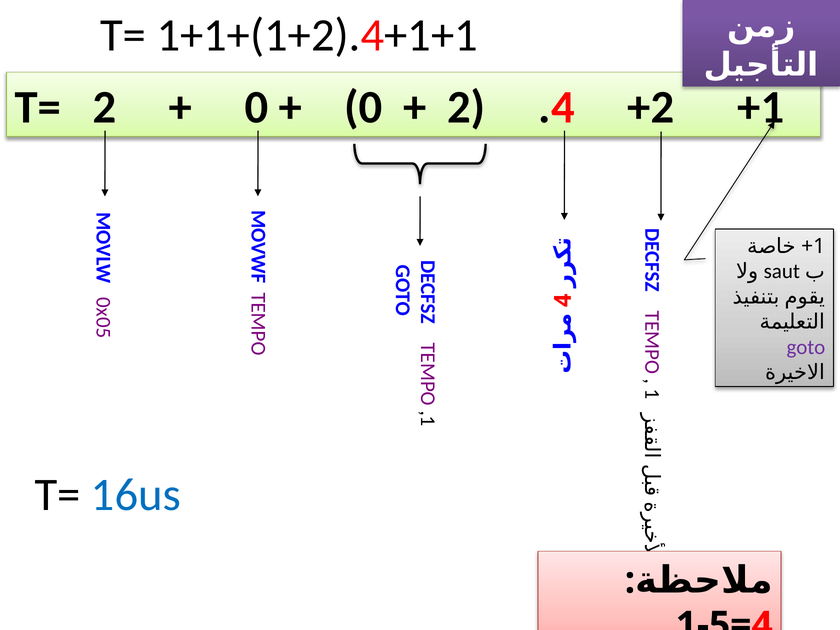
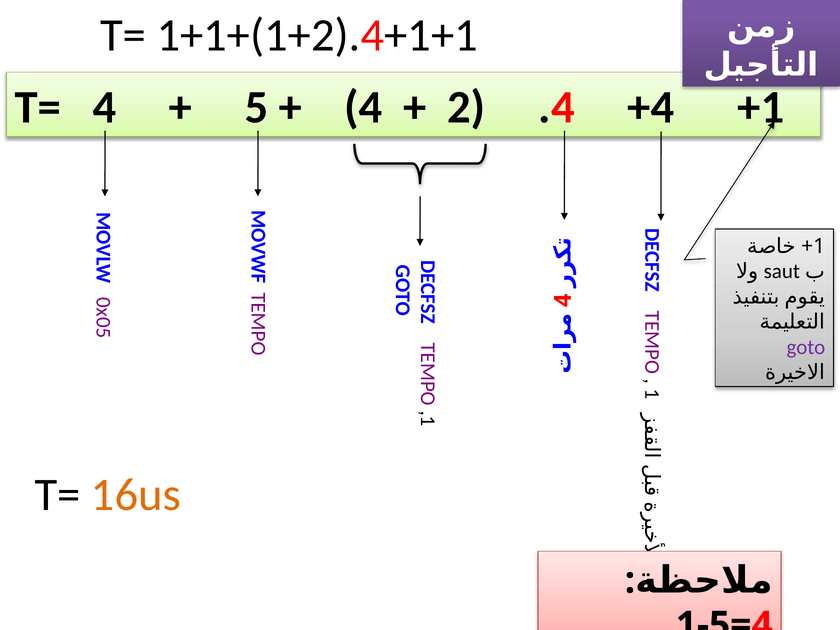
T= 2: 2 -> 4
0 at (256, 108): 0 -> 5
0 at (363, 108): 0 -> 4
+2: +2 -> +4
16us colour: blue -> orange
